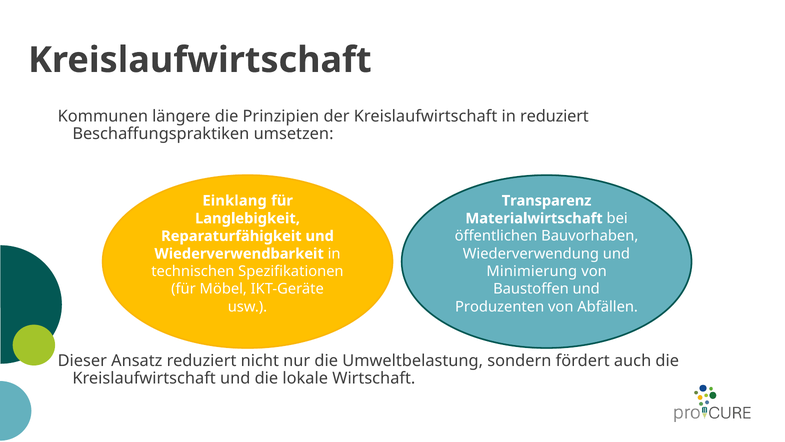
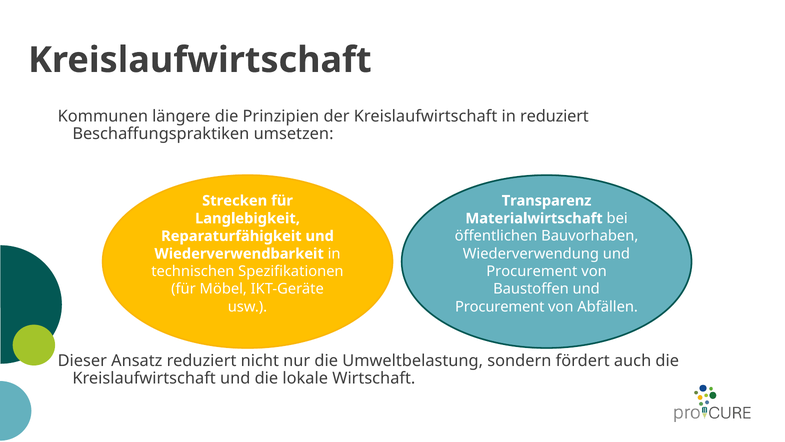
Einklang: Einklang -> Strecken
Minimierung at (532, 271): Minimierung -> Procurement
Produzenten at (500, 307): Produzenten -> Procurement
